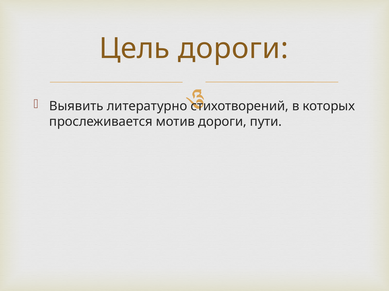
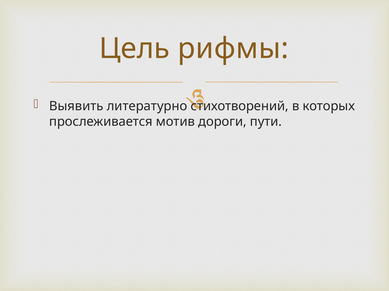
Цель дороги: дороги -> рифмы
